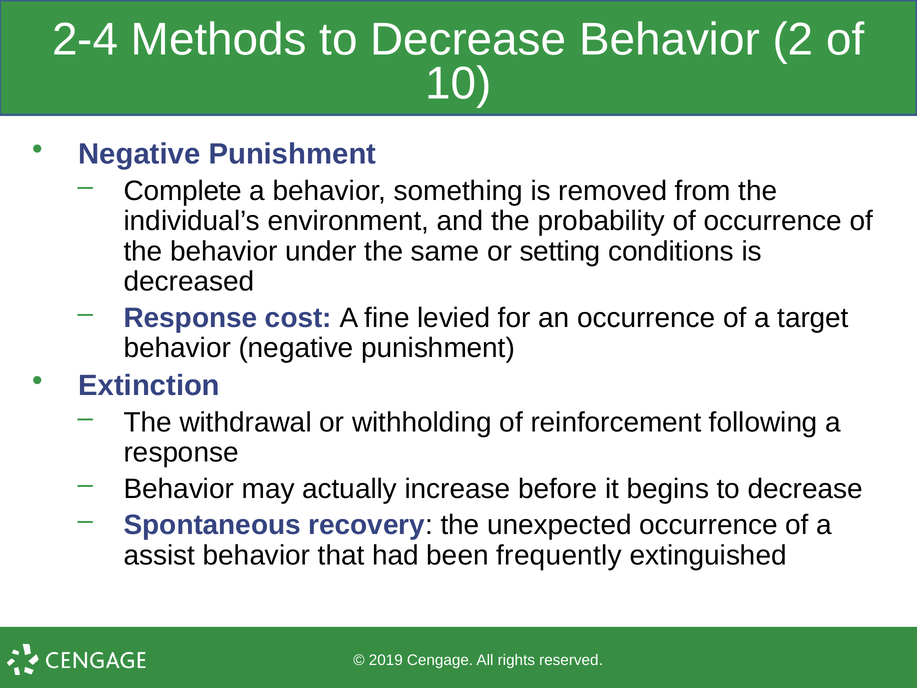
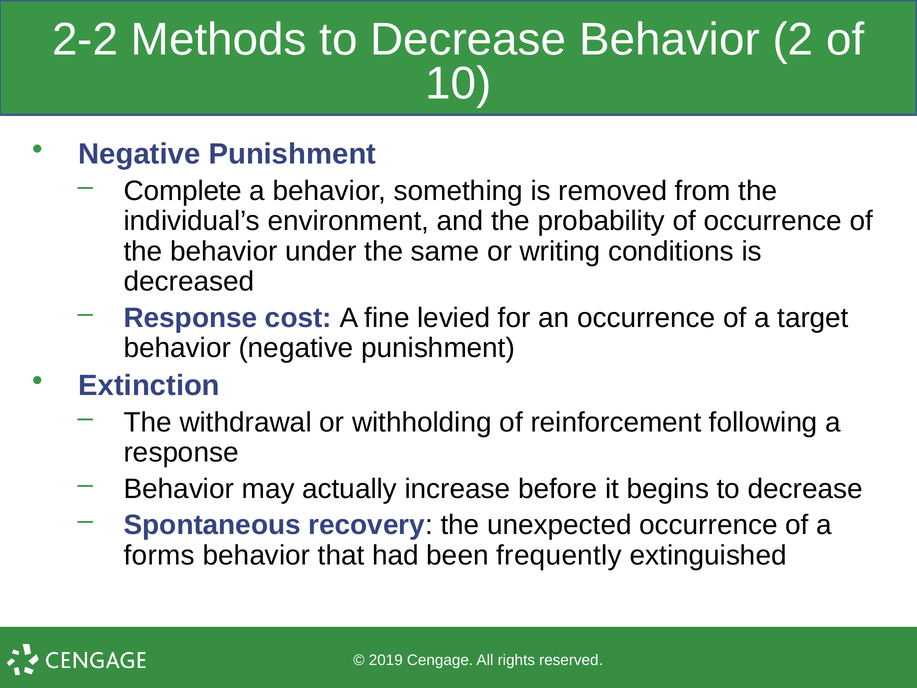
2-4: 2-4 -> 2-2
setting: setting -> writing
assist: assist -> forms
